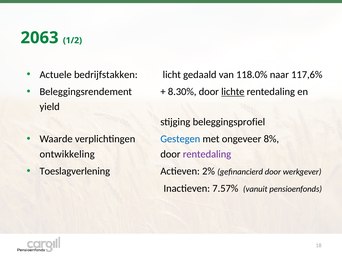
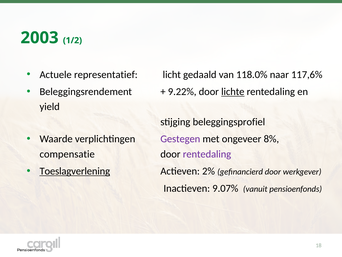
2063: 2063 -> 2003
bedrijfstakken: bedrijfstakken -> representatief
8.30%: 8.30% -> 9.22%
Gestegen colour: blue -> purple
ontwikkeling: ontwikkeling -> compensatie
Toeslagverlening underline: none -> present
7.57%: 7.57% -> 9.07%
